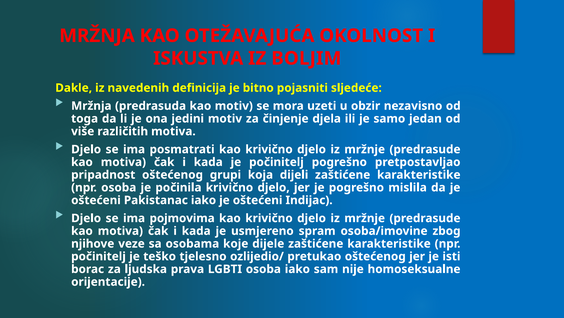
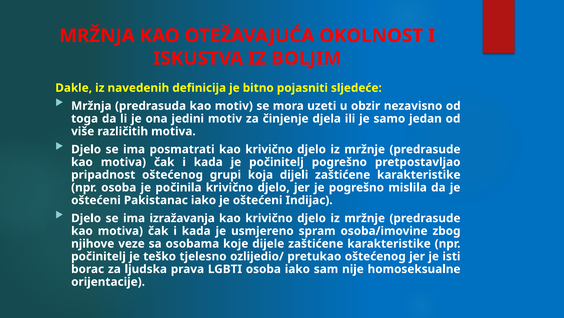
pojmovima: pojmovima -> izražavanja
